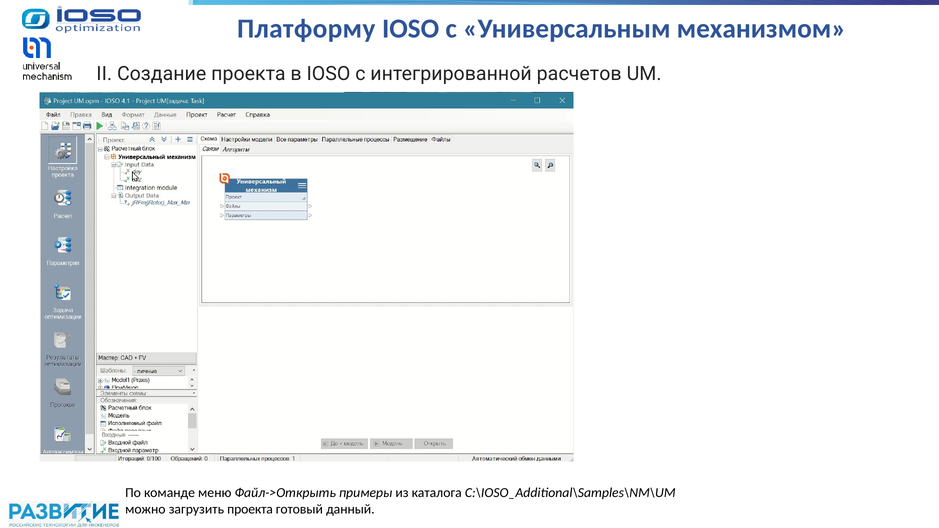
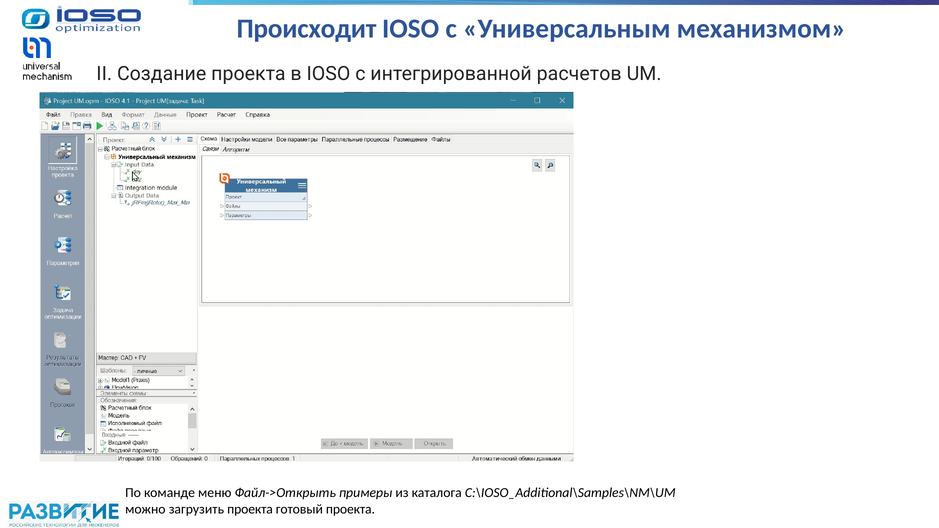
Платформу: Платформу -> Происходит
готовый данный: данный -> проекта
